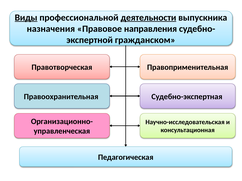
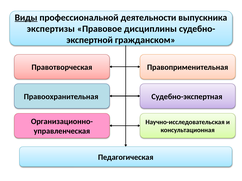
деятельности underline: present -> none
назначения: назначения -> экспертизы
направления: направления -> дисциплины
